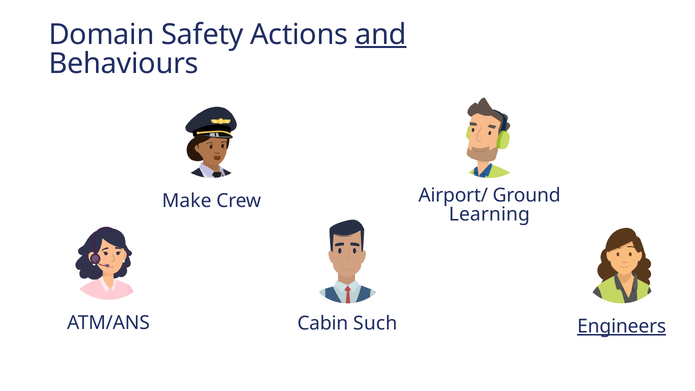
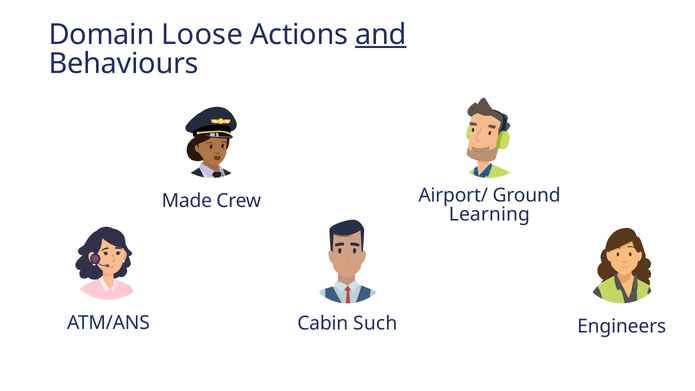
Safety: Safety -> Loose
Make: Make -> Made
Engineers underline: present -> none
